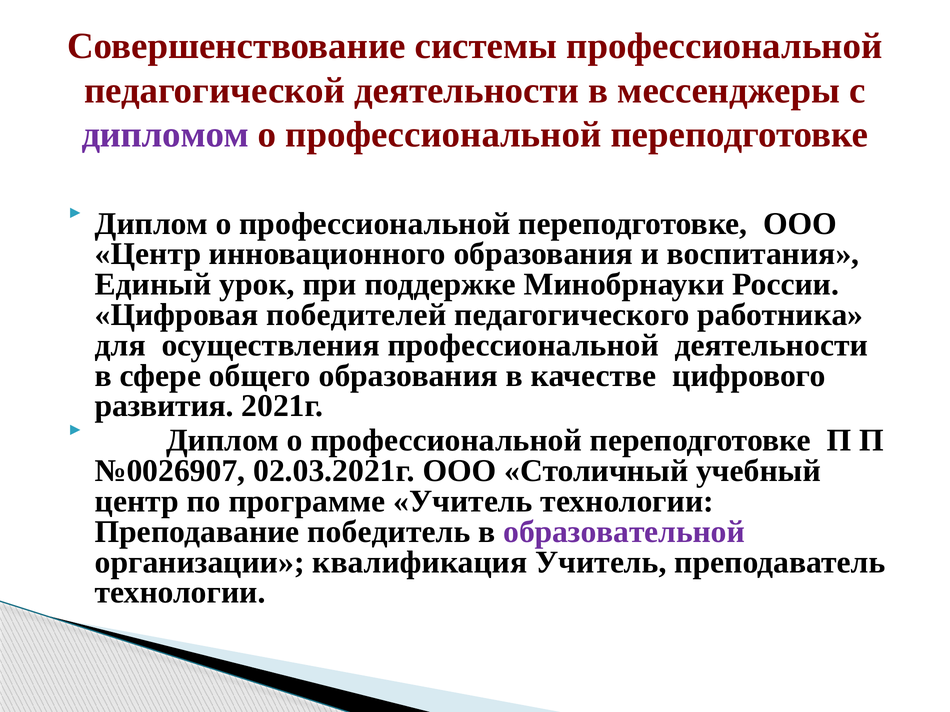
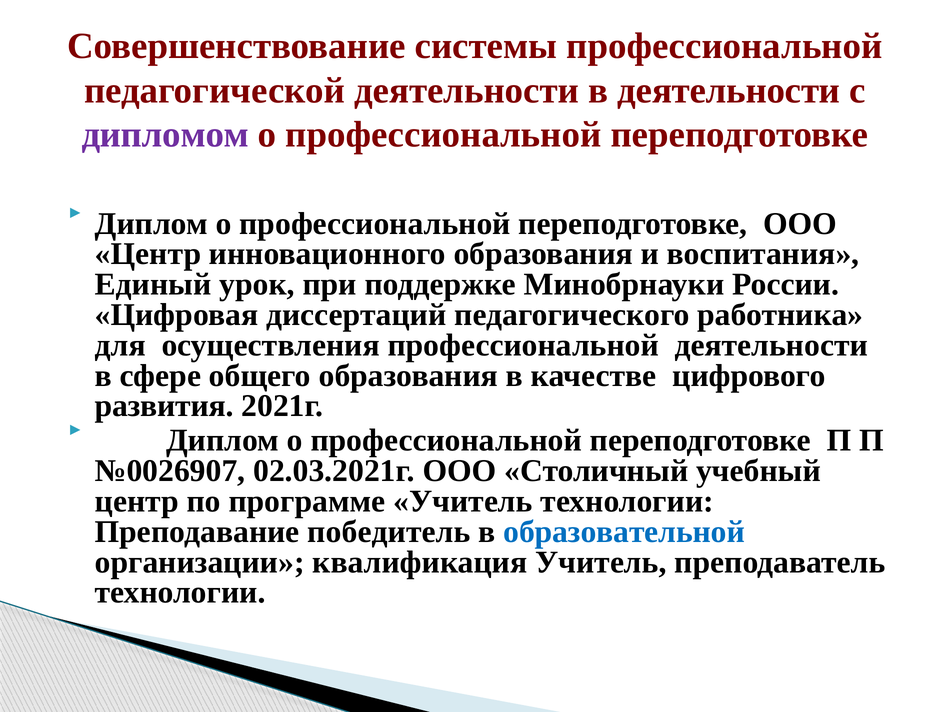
в мессенджеры: мессенджеры -> деятельности
победителей: победителей -> диссертаций
образовательной colour: purple -> blue
